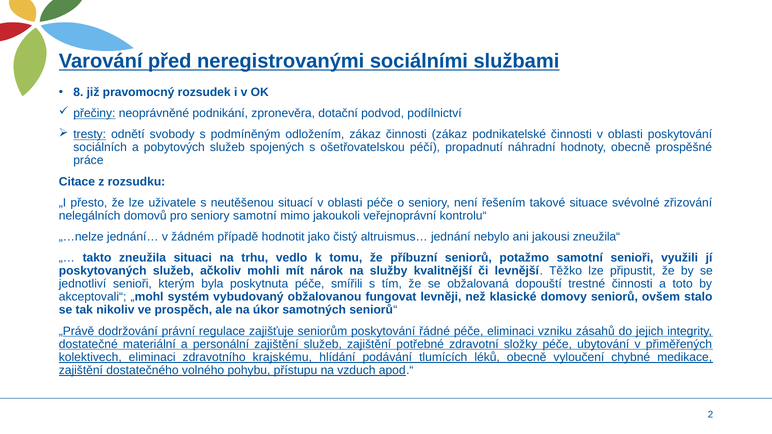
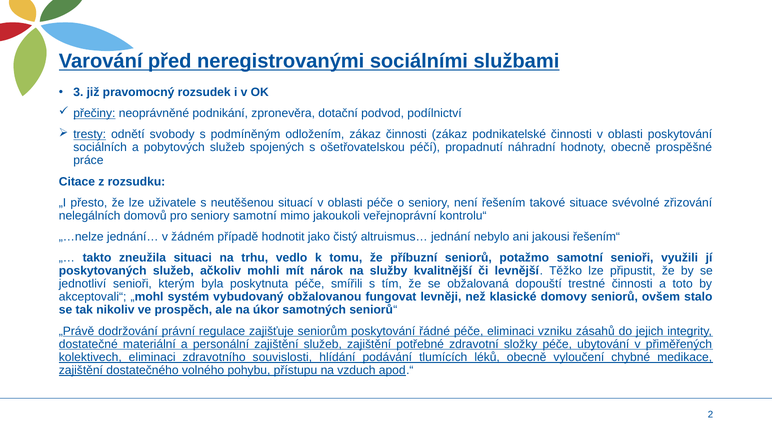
8: 8 -> 3
zneužila“: zneužila“ -> řešením“
krajskému: krajskému -> souvislosti
